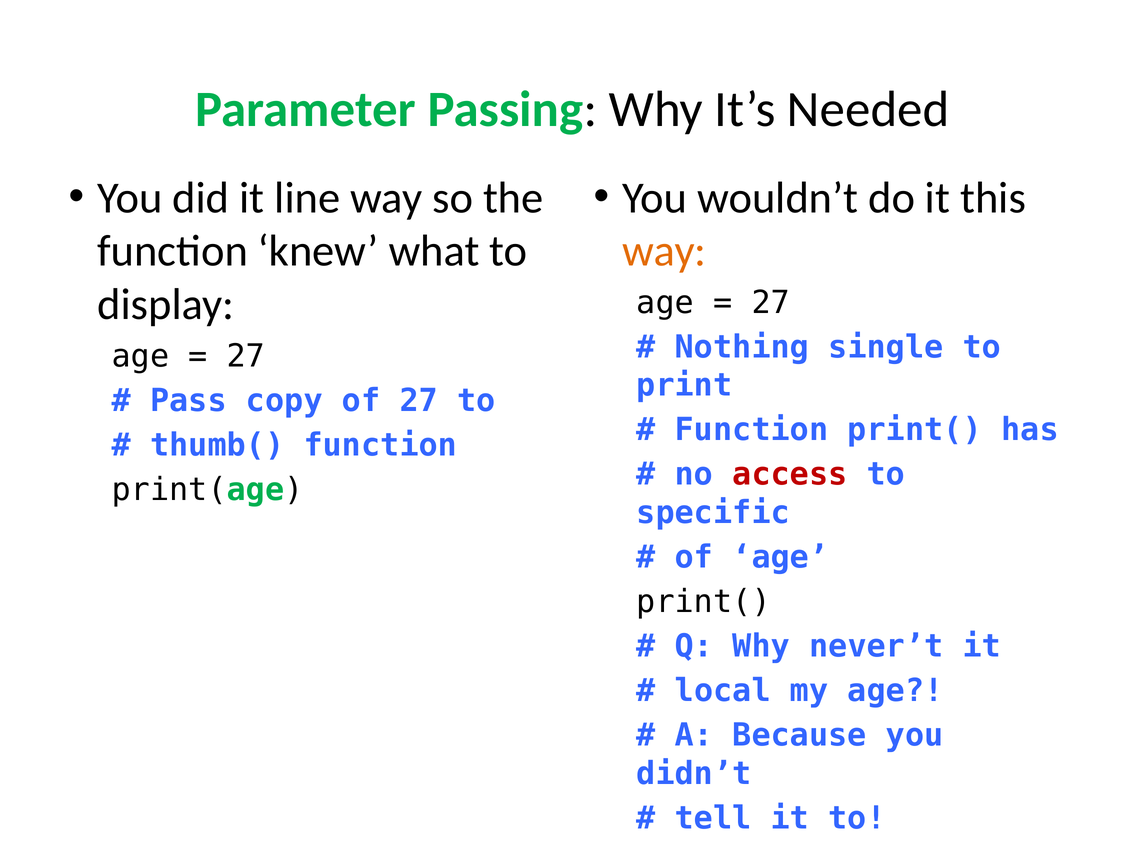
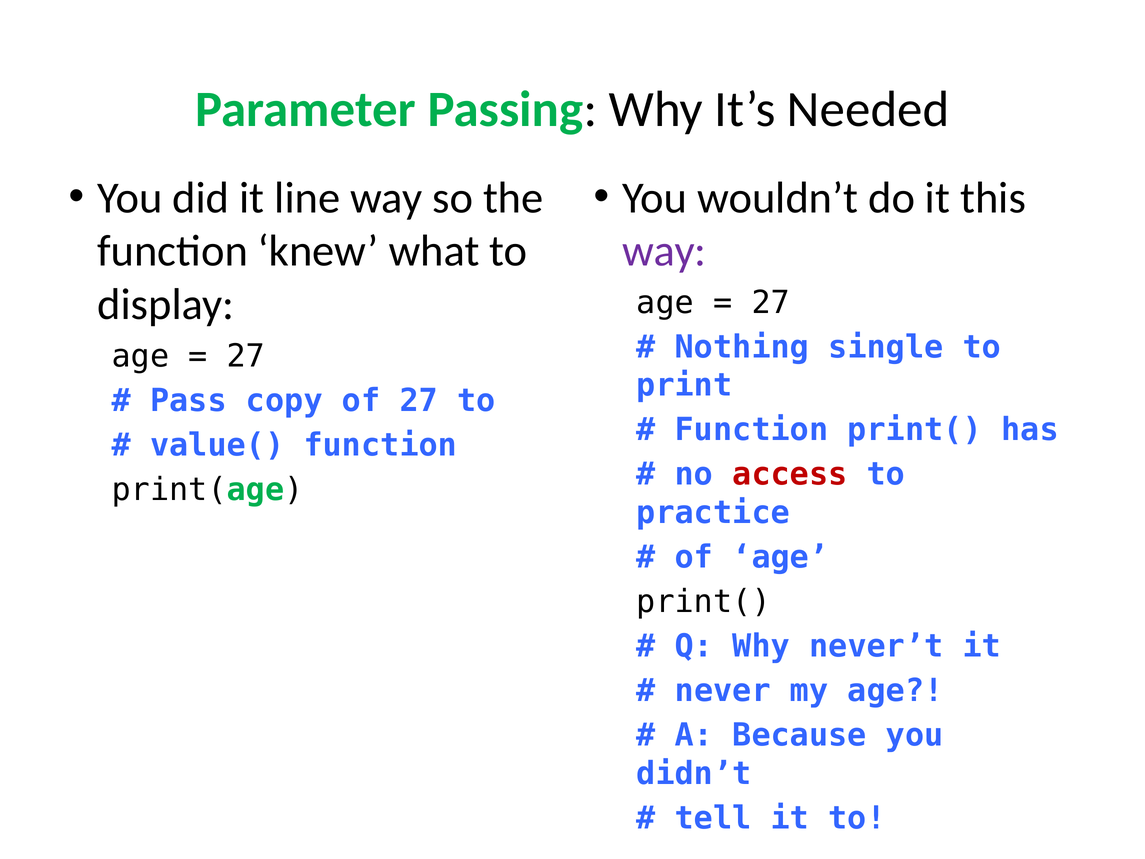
way at (664, 251) colour: orange -> purple
thumb(: thumb( -> value(
specific: specific -> practice
local: local -> never
